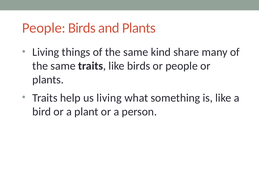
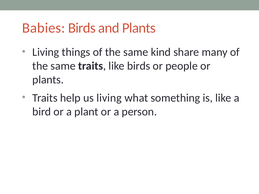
People at (44, 28): People -> Babies
